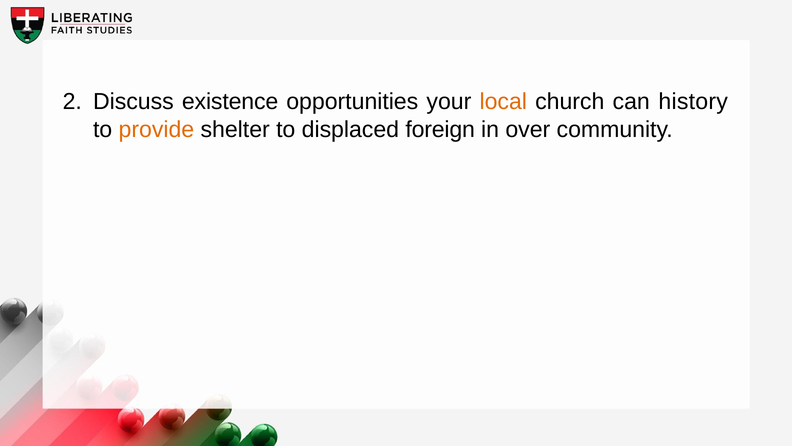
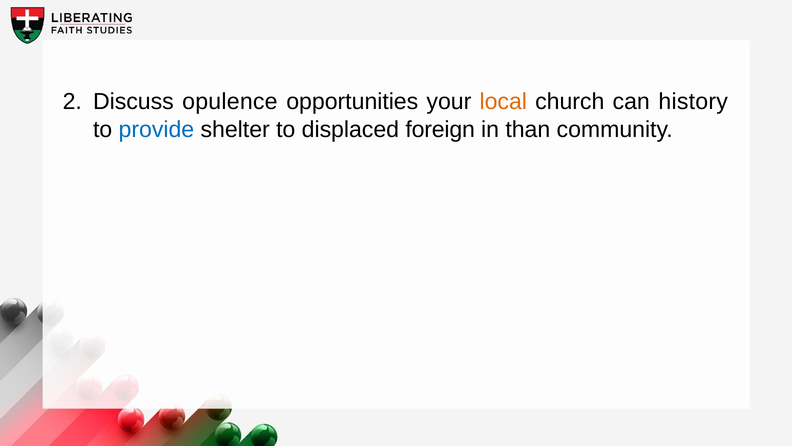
existence: existence -> opulence
provide colour: orange -> blue
over: over -> than
